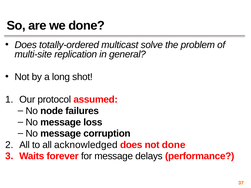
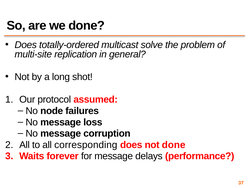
acknowledged: acknowledged -> corresponding
